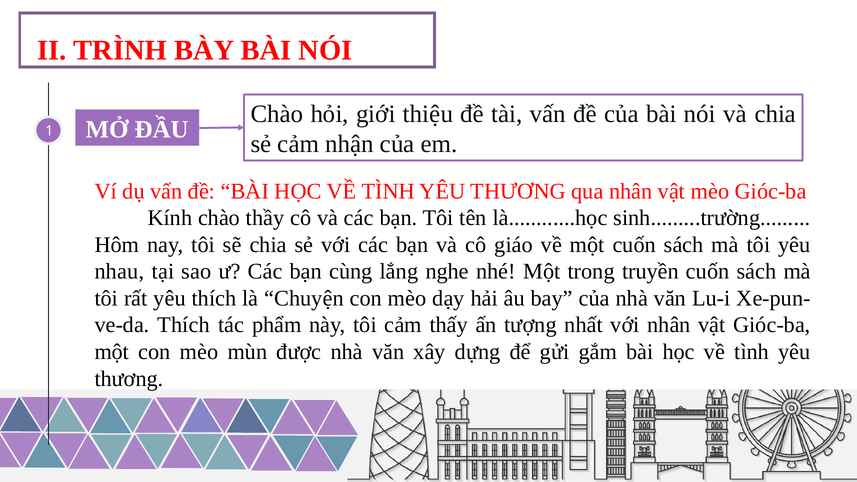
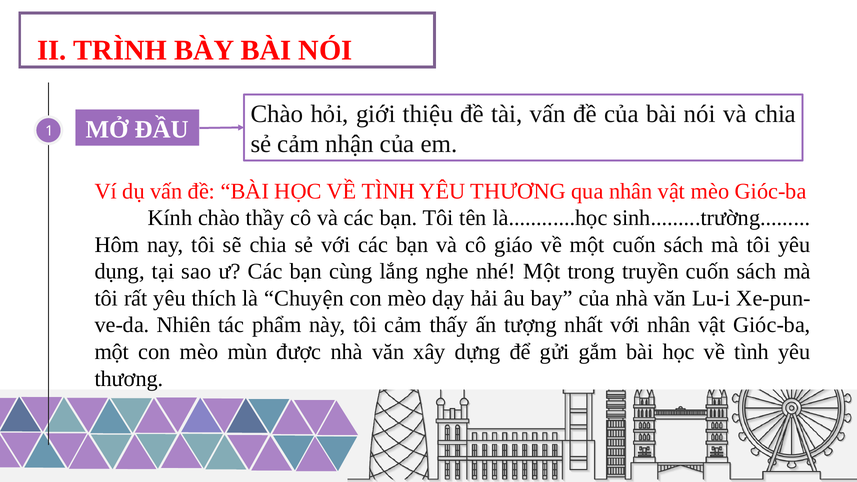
nhau: nhau -> dụng
Thích at (184, 325): Thích -> Nhiên
